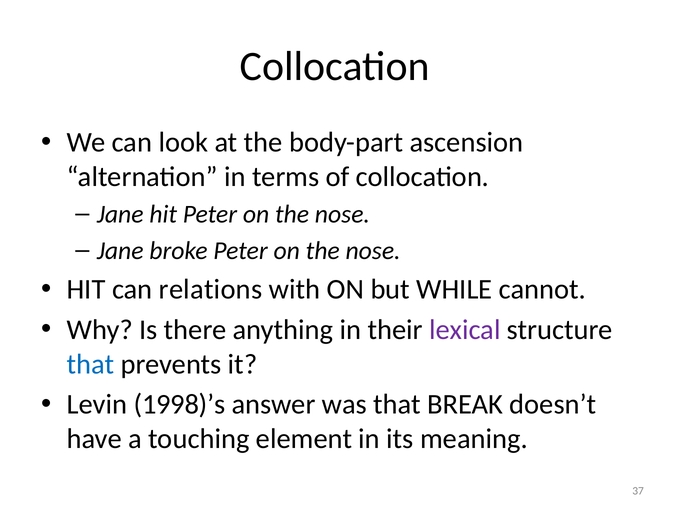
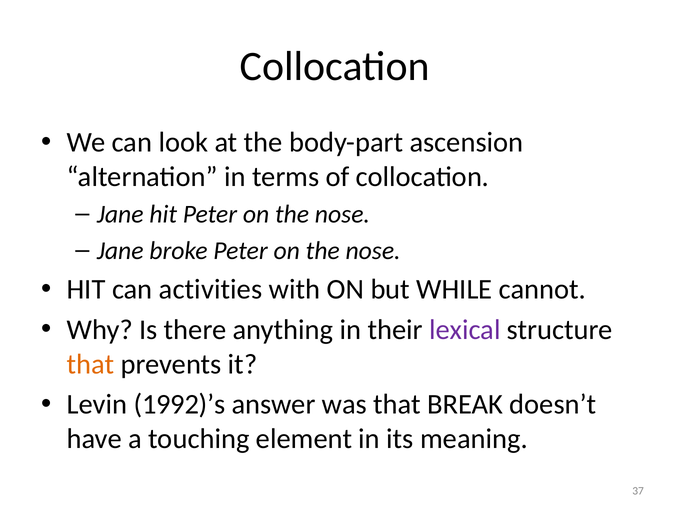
relations: relations -> activities
that at (91, 364) colour: blue -> orange
1998)’s: 1998)’s -> 1992)’s
